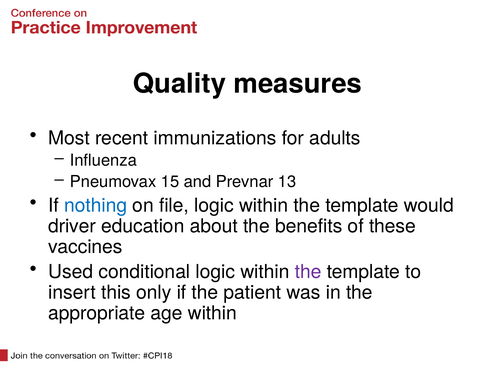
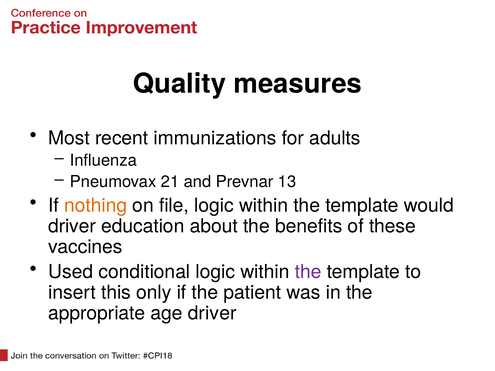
15: 15 -> 21
nothing colour: blue -> orange
age within: within -> driver
